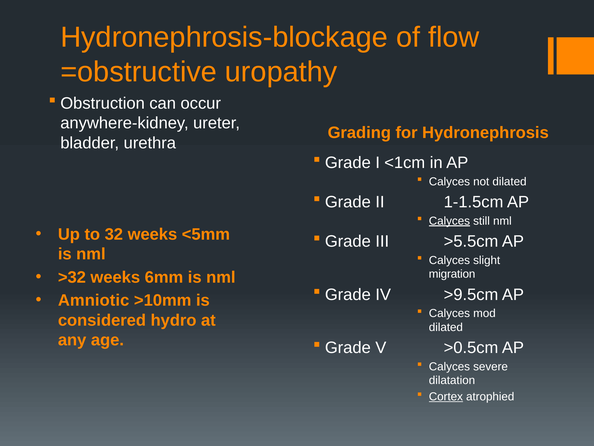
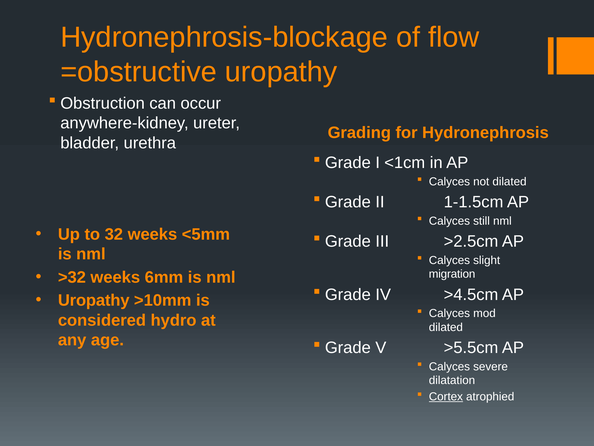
Calyces at (449, 221) underline: present -> none
>5.5cm: >5.5cm -> >2.5cm
>9.5cm: >9.5cm -> >4.5cm
Amniotic at (94, 300): Amniotic -> Uropathy
>0.5cm: >0.5cm -> >5.5cm
